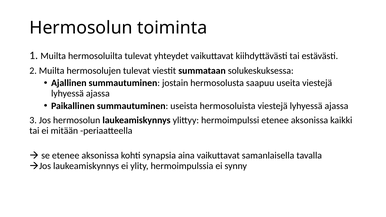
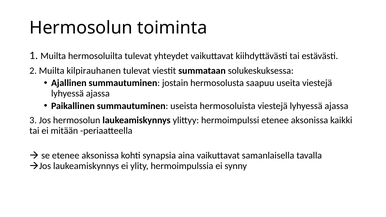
hermosolujen: hermosolujen -> kilpirauhanen
